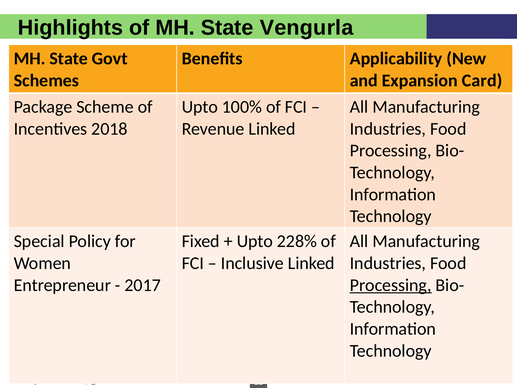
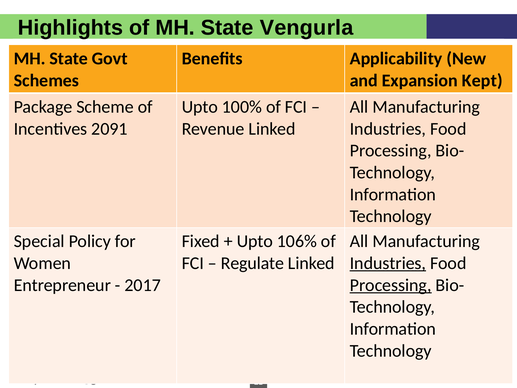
Card: Card -> Kept
2018: 2018 -> 2091
228%: 228% -> 106%
Inclusive: Inclusive -> Regulate
Industries at (388, 263) underline: none -> present
